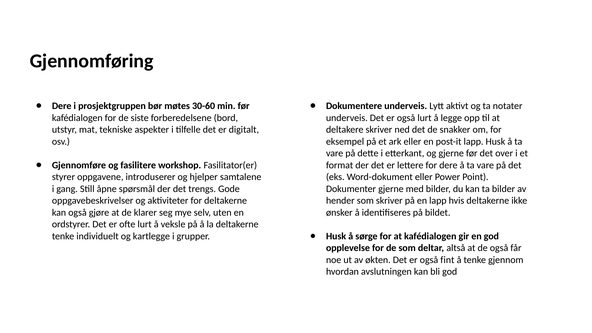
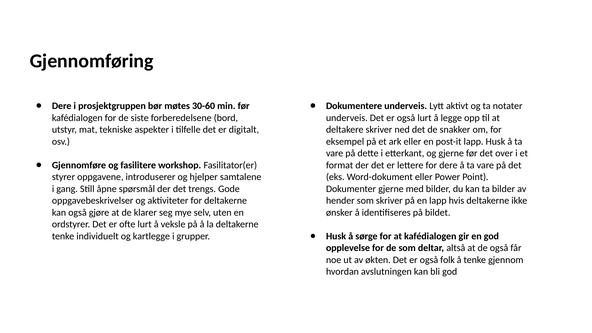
fint: fint -> folk
